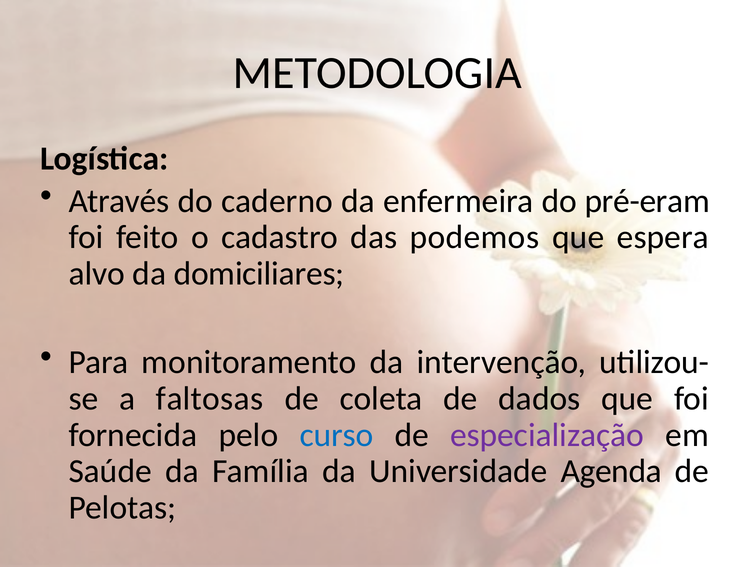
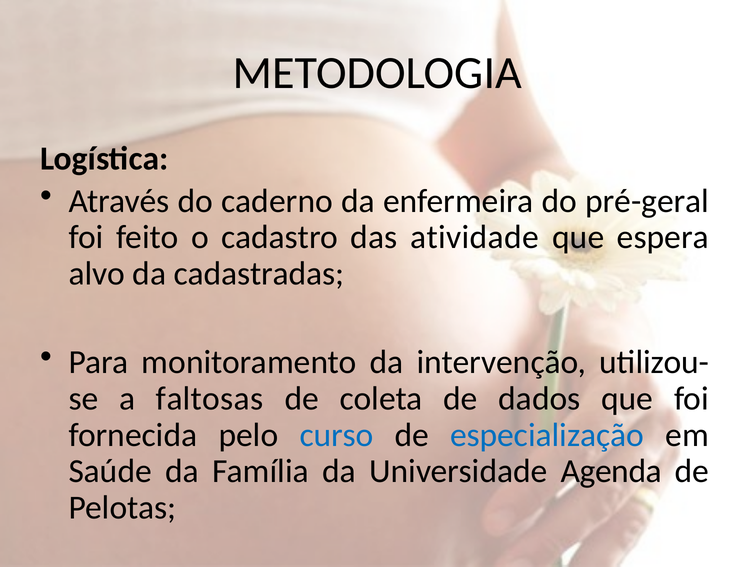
pré-eram: pré-eram -> pré-geral
podemos: podemos -> atividade
domiciliares: domiciliares -> cadastradas
especialização colour: purple -> blue
